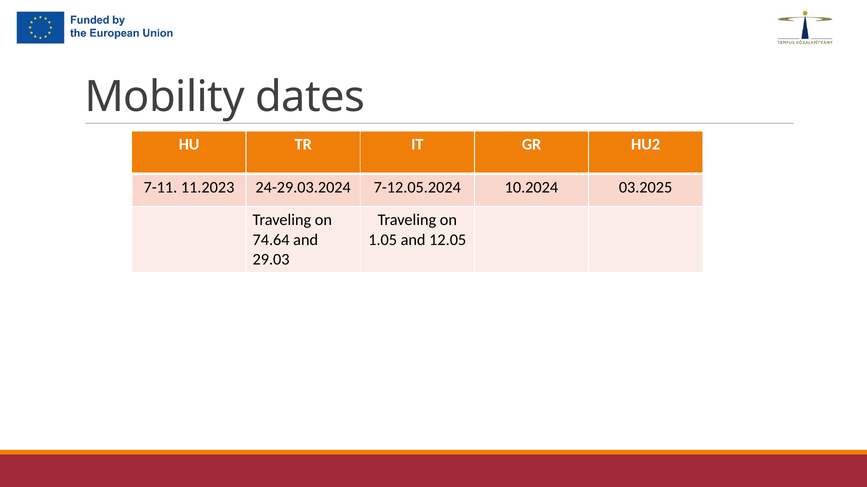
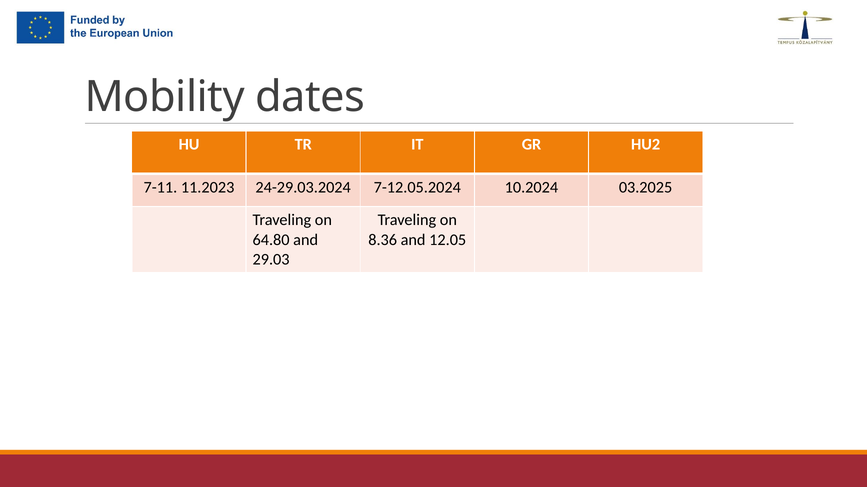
74.64: 74.64 -> 64.80
1.05: 1.05 -> 8.36
